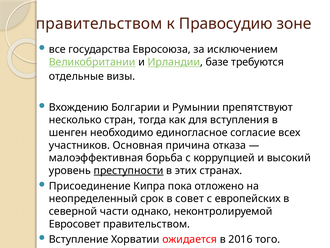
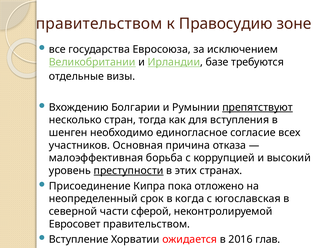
препятствуют underline: none -> present
совет: совет -> когда
европейских: европейских -> югославская
однако: однако -> сферой
того: того -> глав
